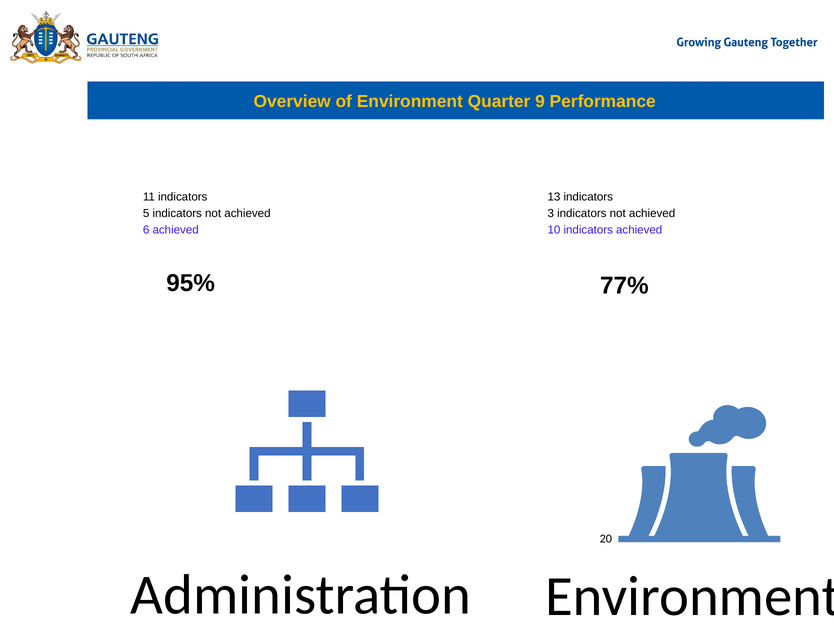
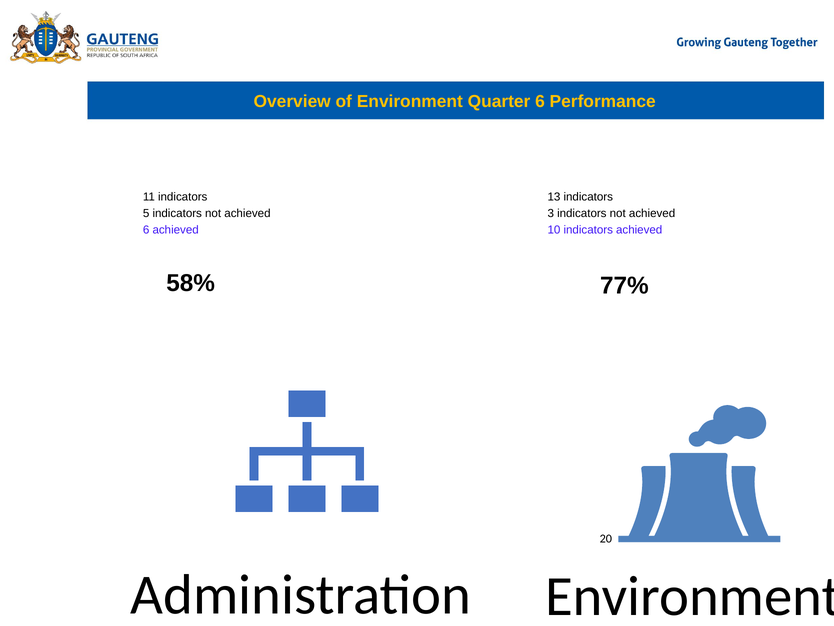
Quarter 9: 9 -> 6
95%: 95% -> 58%
